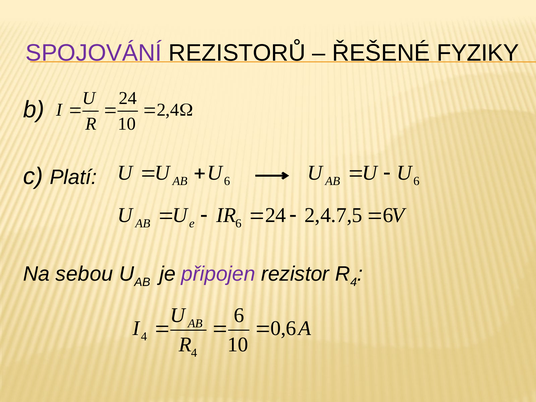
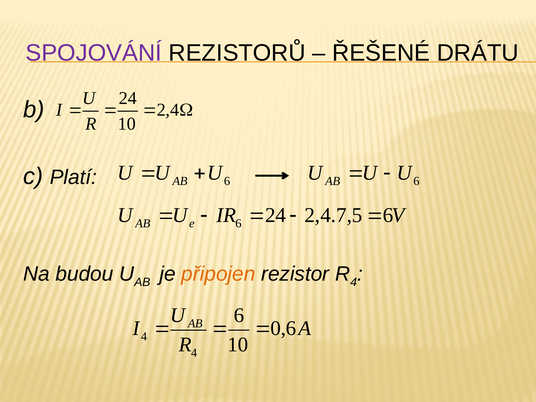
FYZIKY: FYZIKY -> DRÁTU
sebou: sebou -> budou
připojen colour: purple -> orange
